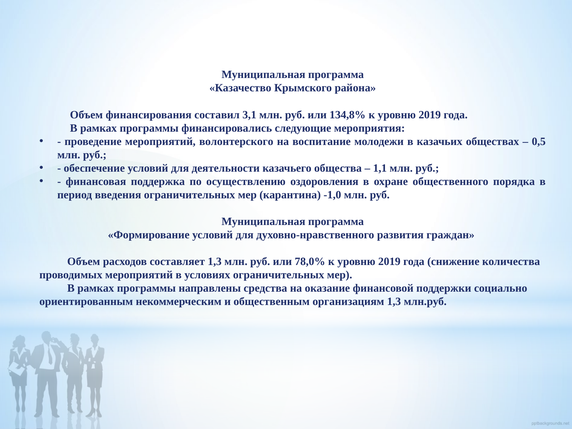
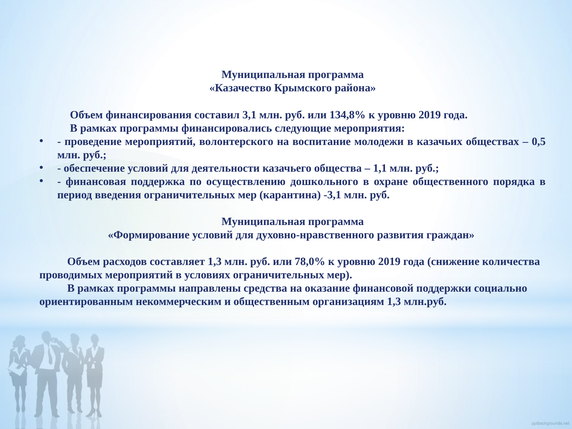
оздоровления: оздоровления -> дошкольного
-1,0: -1,0 -> -3,1
